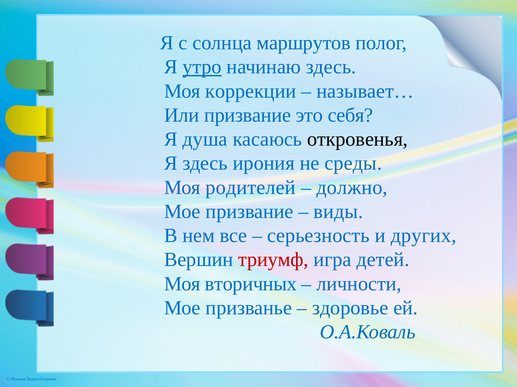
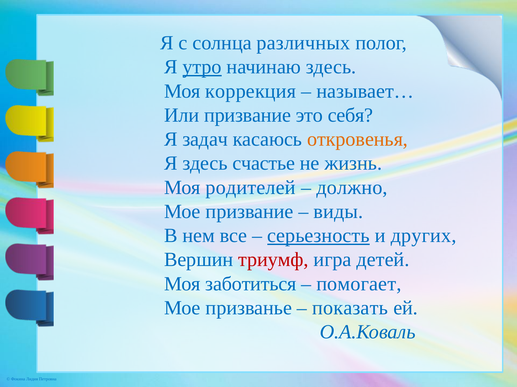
маршрутов: маршрутов -> различных
коррекции: коррекции -> коррекция
душа: душа -> задач
откровенья colour: black -> orange
ирония: ирония -> счастье
среды: среды -> жизнь
серьезность underline: none -> present
вторичных: вторичных -> заботиться
личности: личности -> помогает
здоровье: здоровье -> показать
